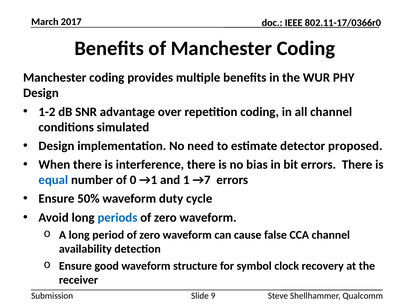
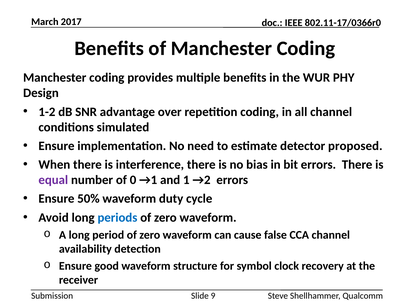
Design at (56, 146): Design -> Ensure
equal colour: blue -> purple
→7: →7 -> →2
